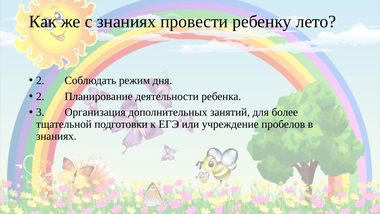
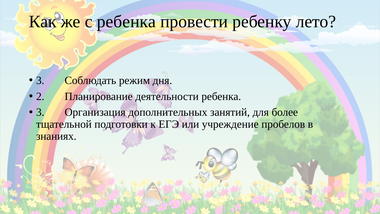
с знаниях: знаниях -> ребенка
2 at (40, 80): 2 -> 3
